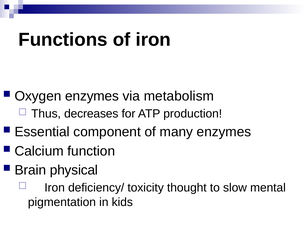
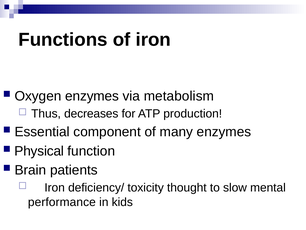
Calcium: Calcium -> Physical
physical: physical -> patients
pigmentation: pigmentation -> performance
